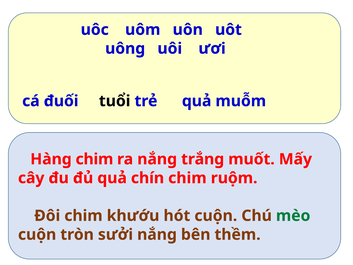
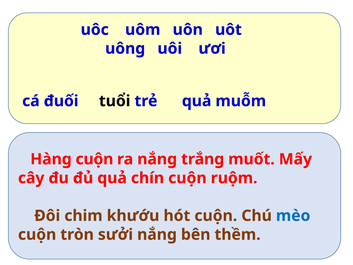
Hàng chim: chim -> cuộn
chín chim: chim -> cuộn
mèo colour: green -> blue
